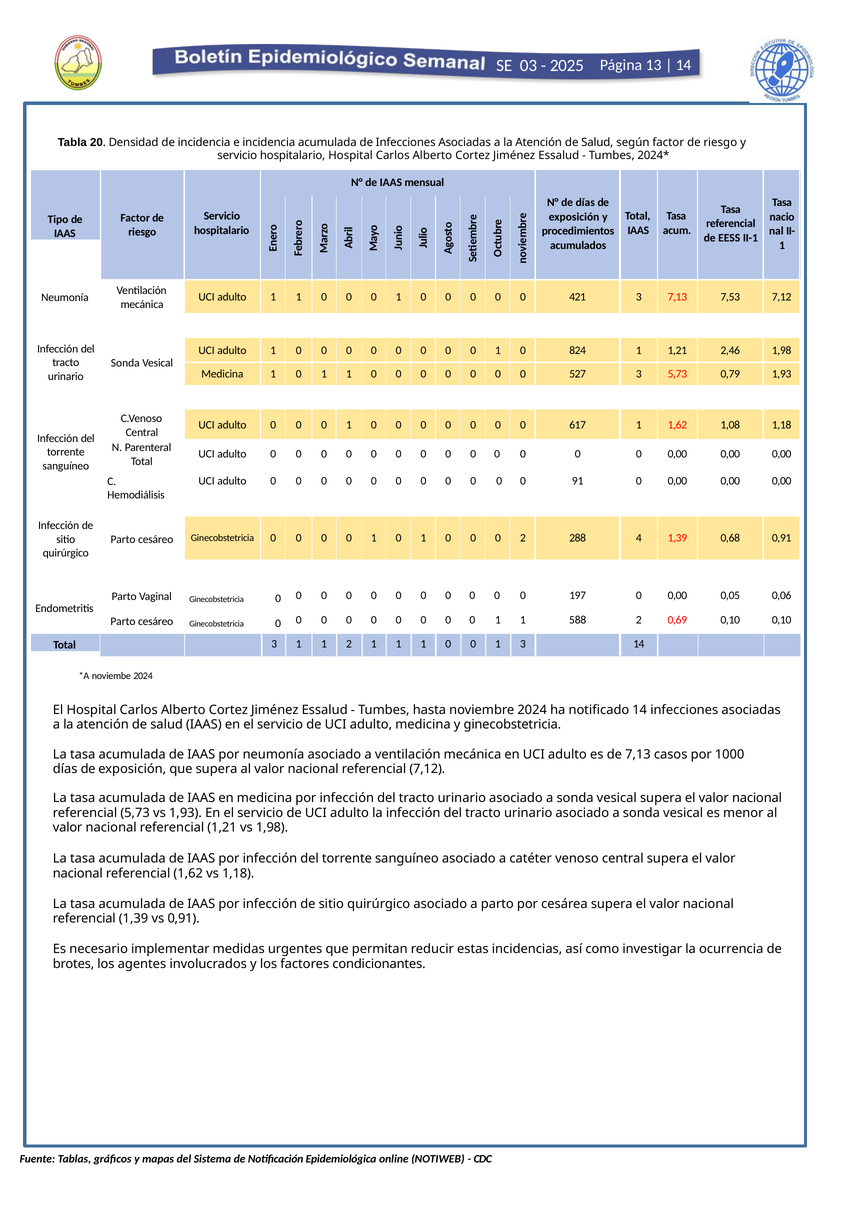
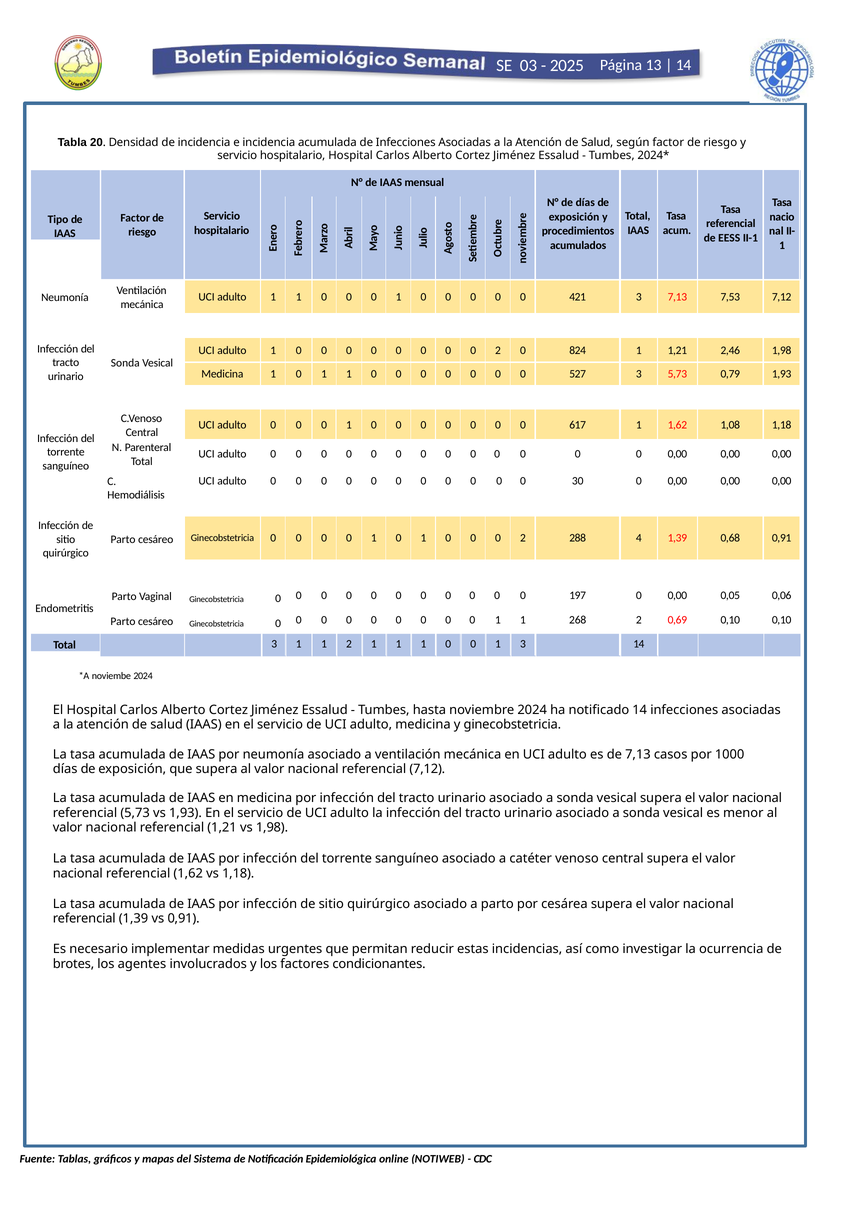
1 at (498, 350): 1 -> 2
91: 91 -> 30
588: 588 -> 268
